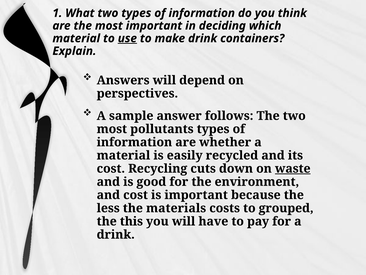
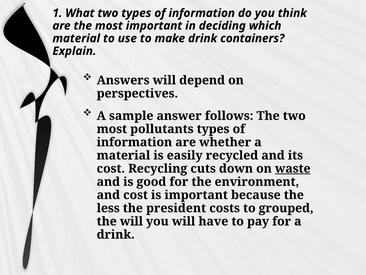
use underline: present -> none
materials: materials -> president
the this: this -> will
